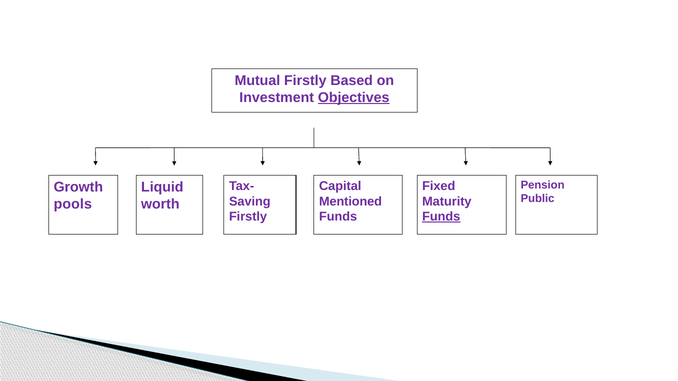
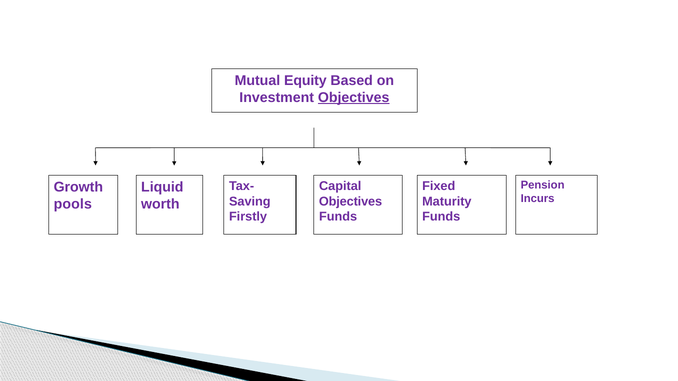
Mutual Firstly: Firstly -> Equity
Public: Public -> Incurs
Mentioned at (351, 202): Mentioned -> Objectives
Funds at (441, 217) underline: present -> none
